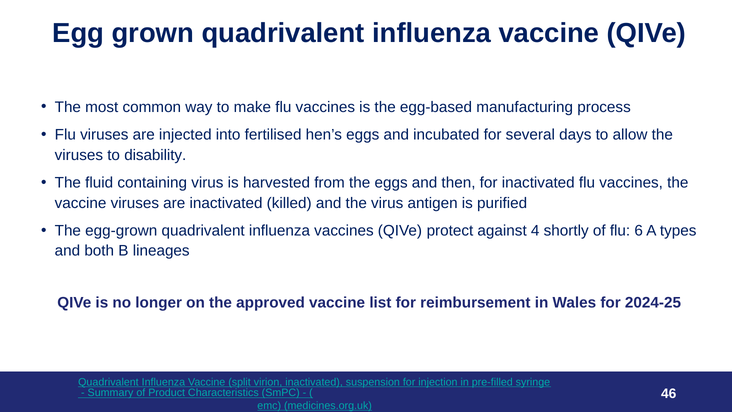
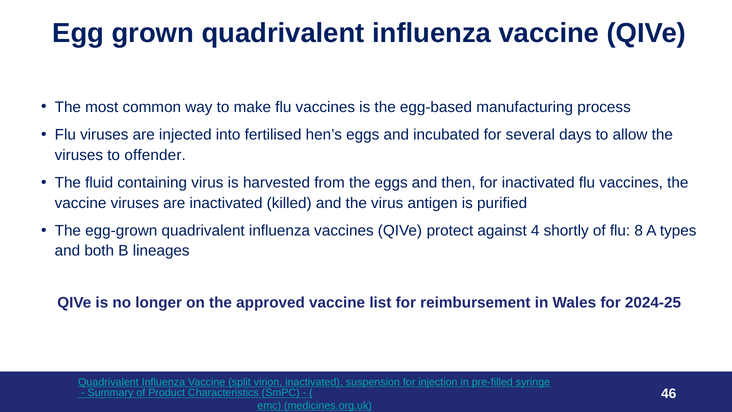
disability: disability -> offender
6: 6 -> 8
